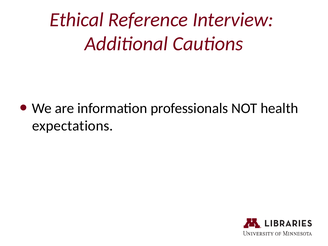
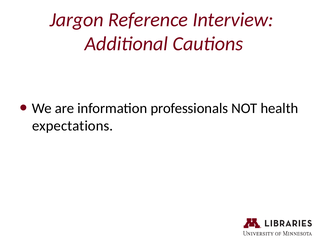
Ethical: Ethical -> Jargon
